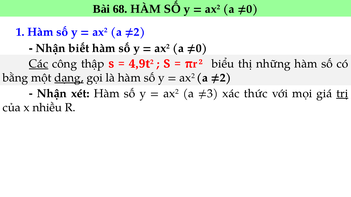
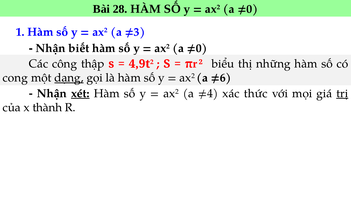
68: 68 -> 28
≠2 at (135, 32): ≠2 -> ≠3
Các underline: present -> none
bằng: bằng -> cong
≠2 at (221, 78): ≠2 -> ≠6
xét underline: none -> present
≠3: ≠3 -> ≠4
nhiều: nhiều -> thành
